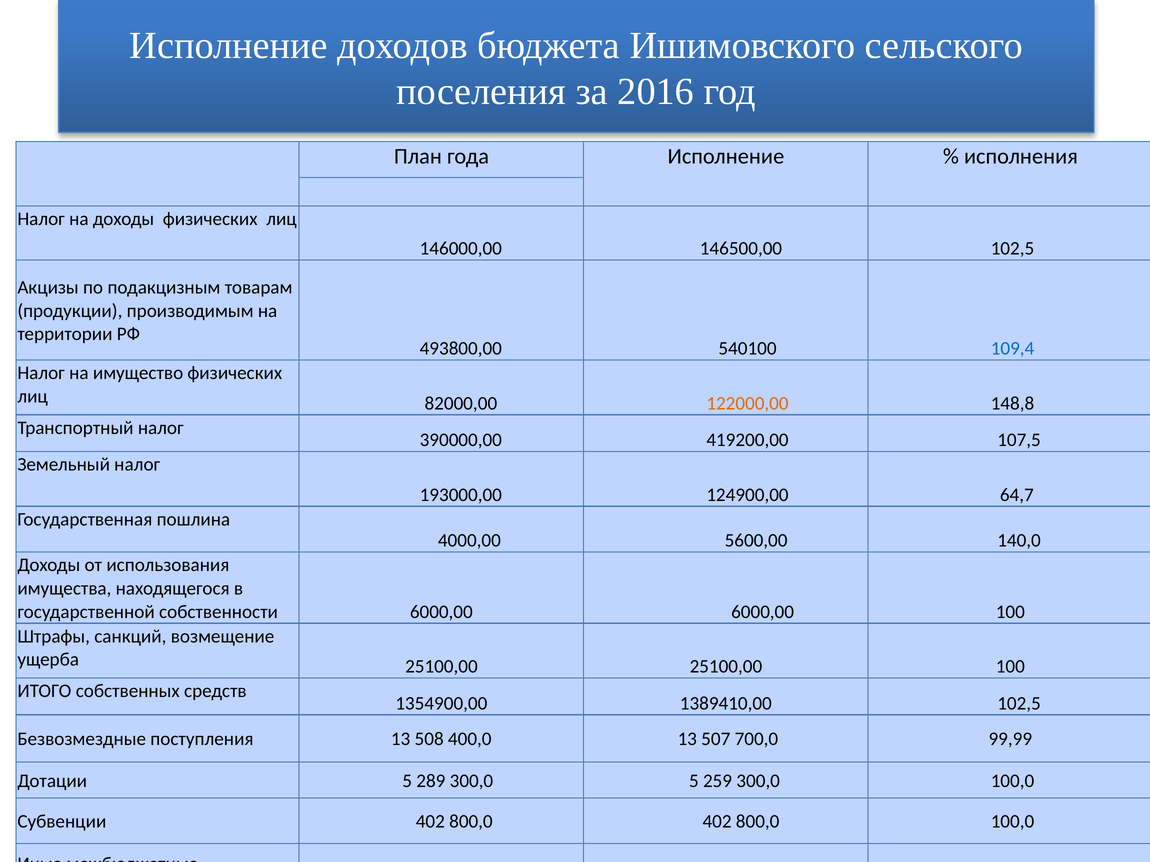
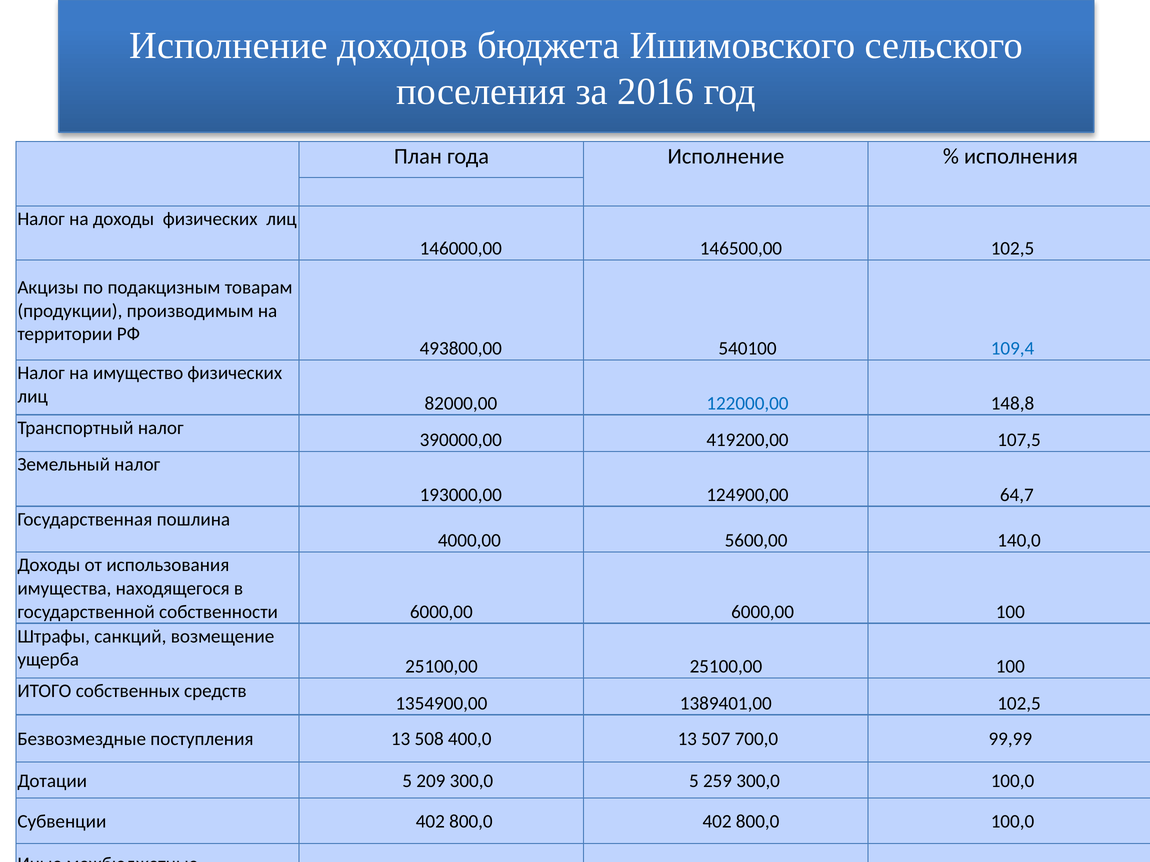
122000,00 colour: orange -> blue
1389410,00: 1389410,00 -> 1389401,00
289: 289 -> 209
